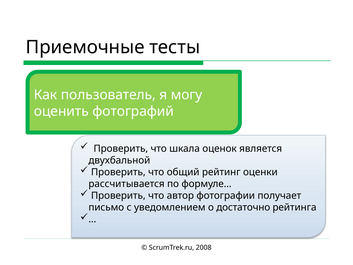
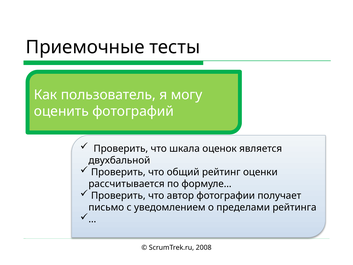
достаточно: достаточно -> пределами
